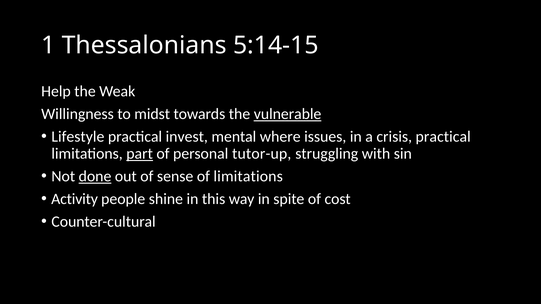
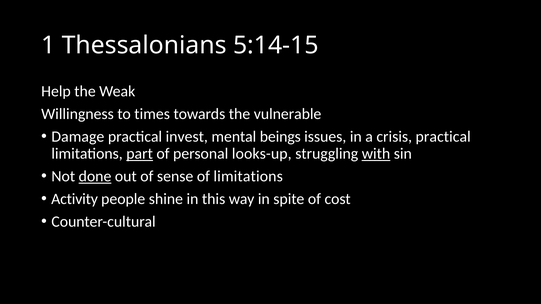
midst: midst -> times
vulnerable underline: present -> none
Lifestyle: Lifestyle -> Damage
where: where -> beings
tutor-up: tutor-up -> looks-up
with underline: none -> present
